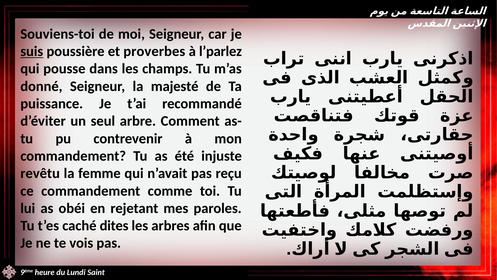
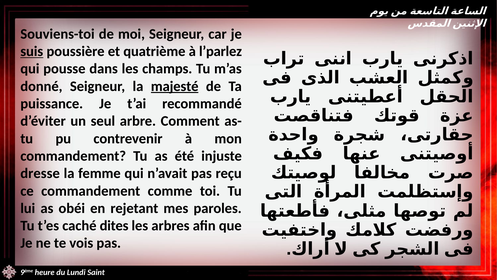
proverbes: proverbes -> quatrième
majesté underline: none -> present
revêtu: revêtu -> dresse
